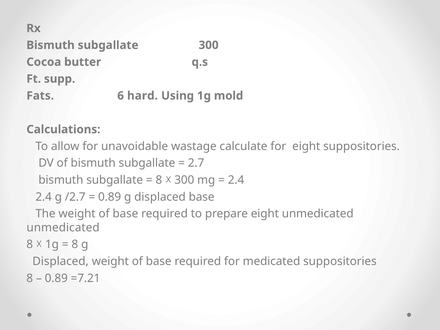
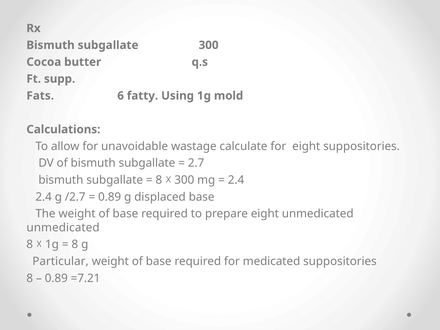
hard: hard -> fatty
Displaced at (61, 261): Displaced -> Particular
